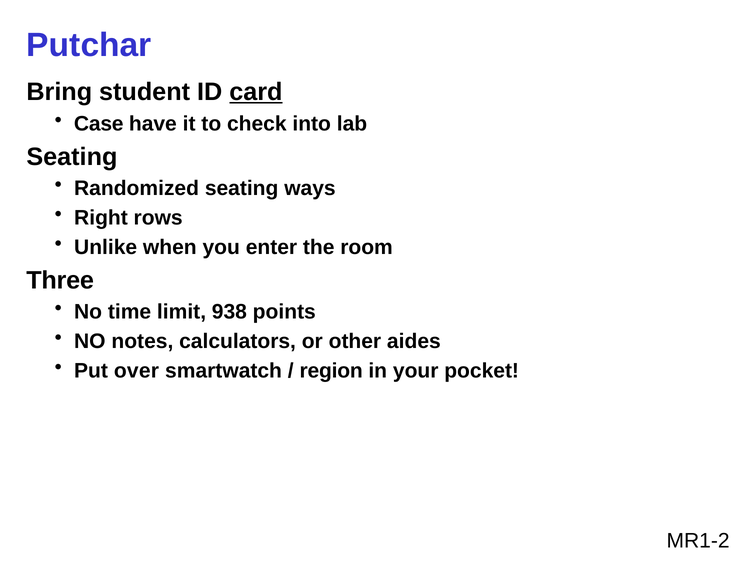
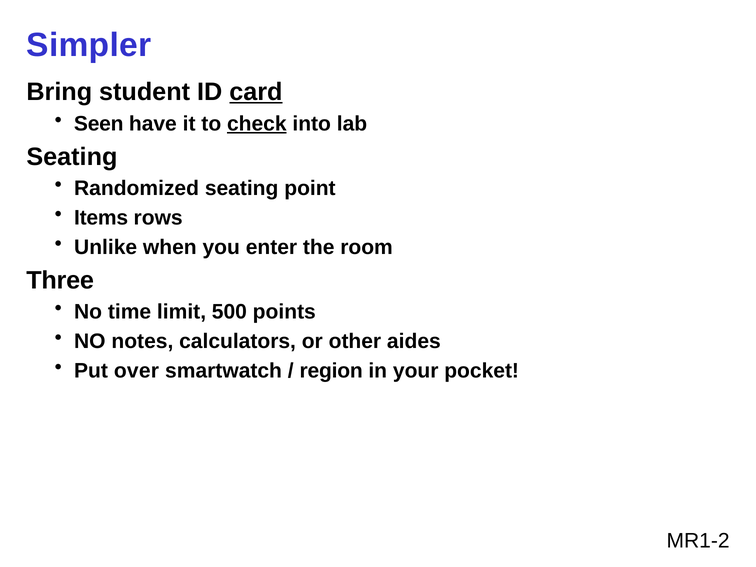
Putchar: Putchar -> Simpler
Case: Case -> Seen
check underline: none -> present
ways: ways -> point
Right: Right -> Items
938: 938 -> 500
